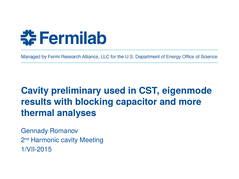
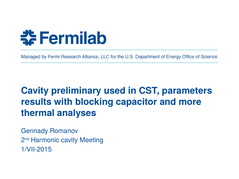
eigenmode: eigenmode -> parameters
